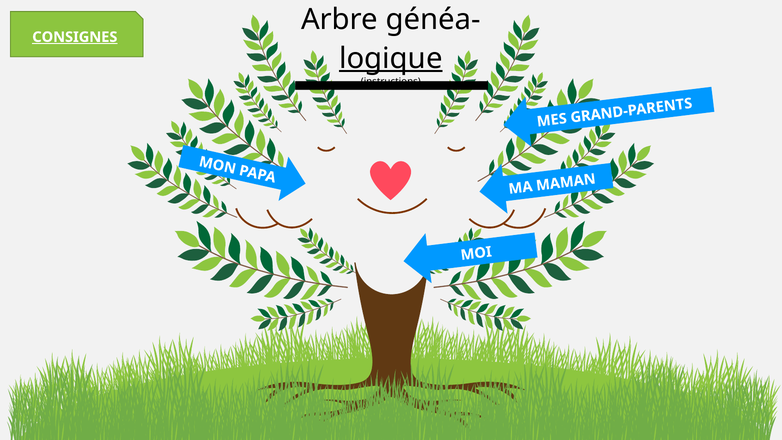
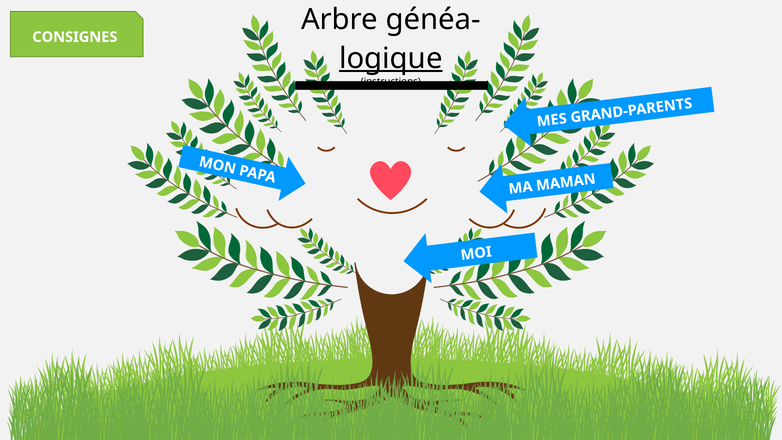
CONSIGNES underline: present -> none
